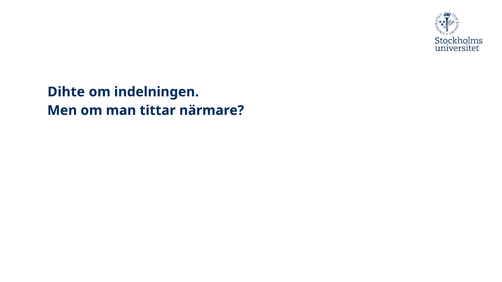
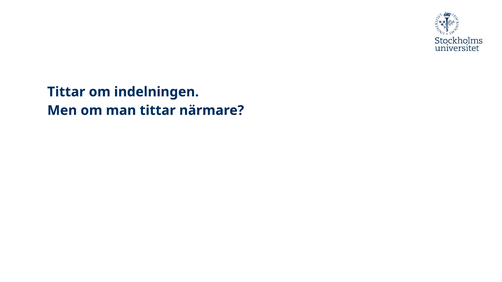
Dihte at (66, 92): Dihte -> Tittar
